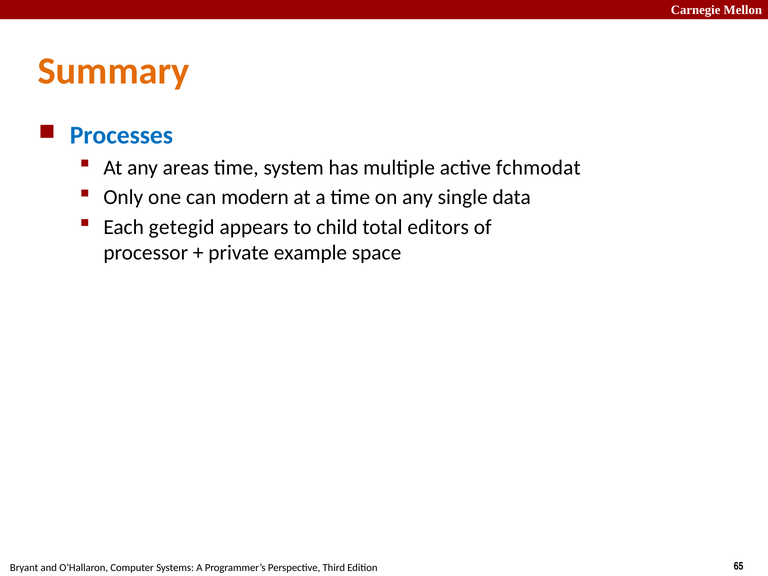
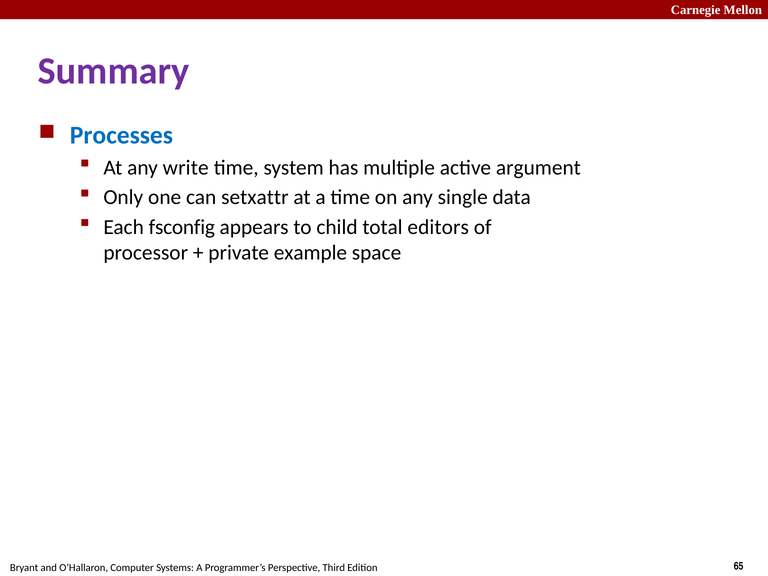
Summary colour: orange -> purple
areas: areas -> write
fchmodat: fchmodat -> argument
modern: modern -> setxattr
getegid: getegid -> fsconfig
